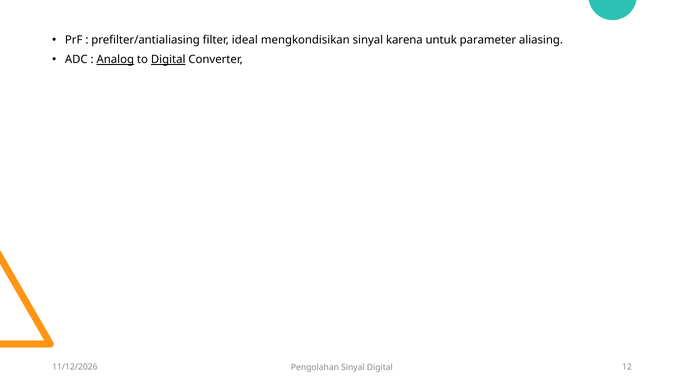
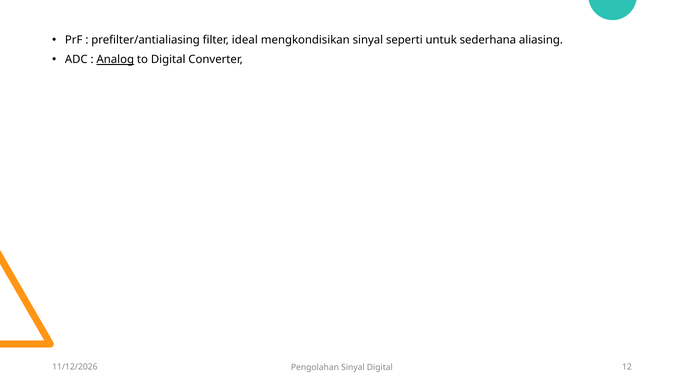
karena: karena -> seperti
parameter: parameter -> sederhana
Digital at (168, 60) underline: present -> none
